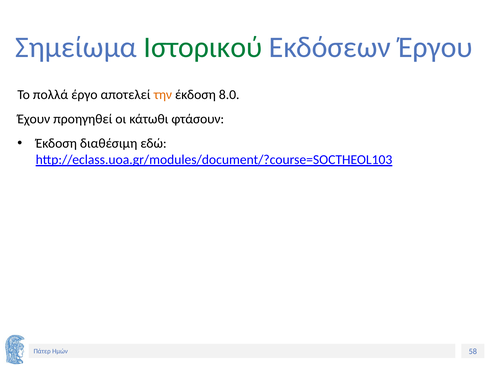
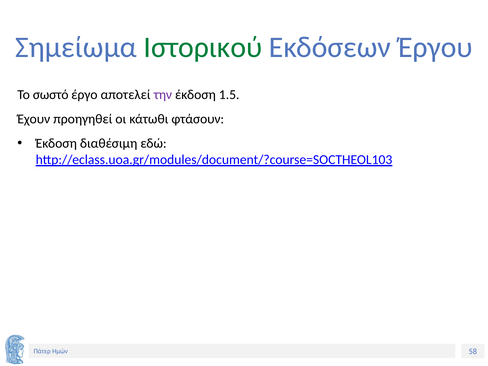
πολλά: πολλά -> σωστό
την colour: orange -> purple
8.0: 8.0 -> 1.5
